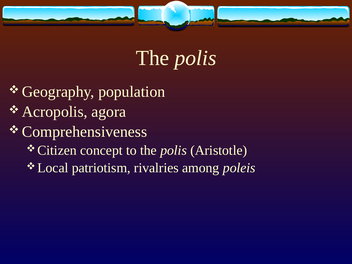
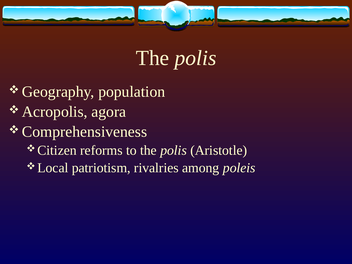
concept: concept -> reforms
